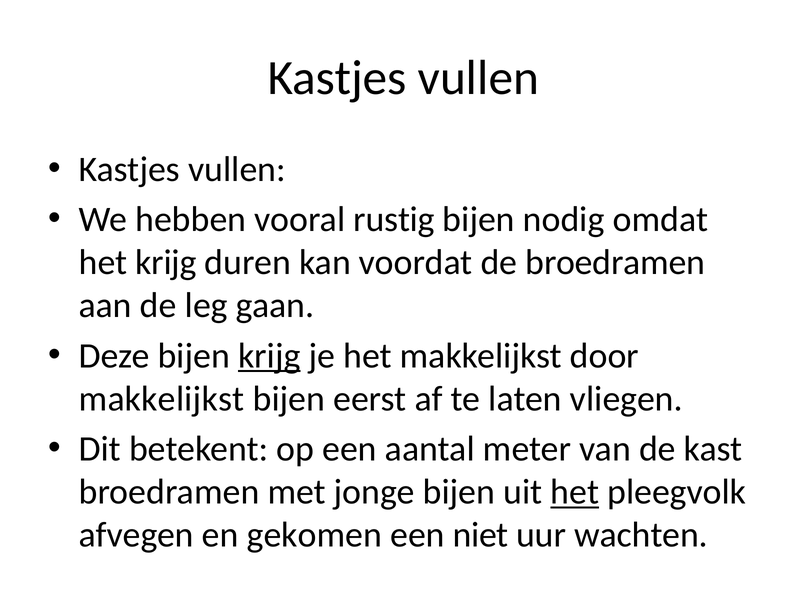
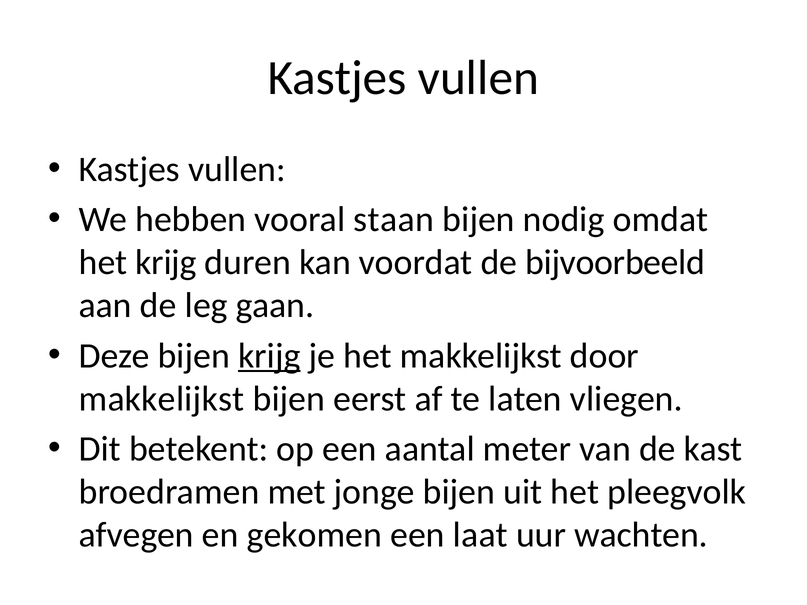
rustig: rustig -> staan
de broedramen: broedramen -> bijvoorbeeld
het at (575, 492) underline: present -> none
niet: niet -> laat
